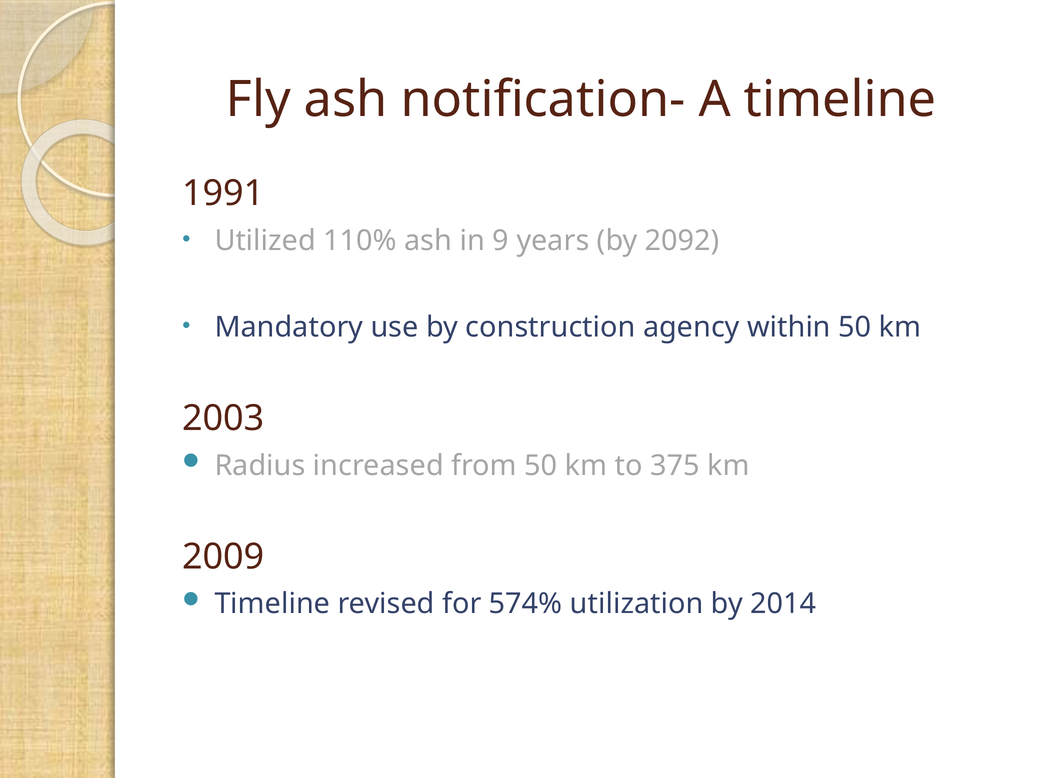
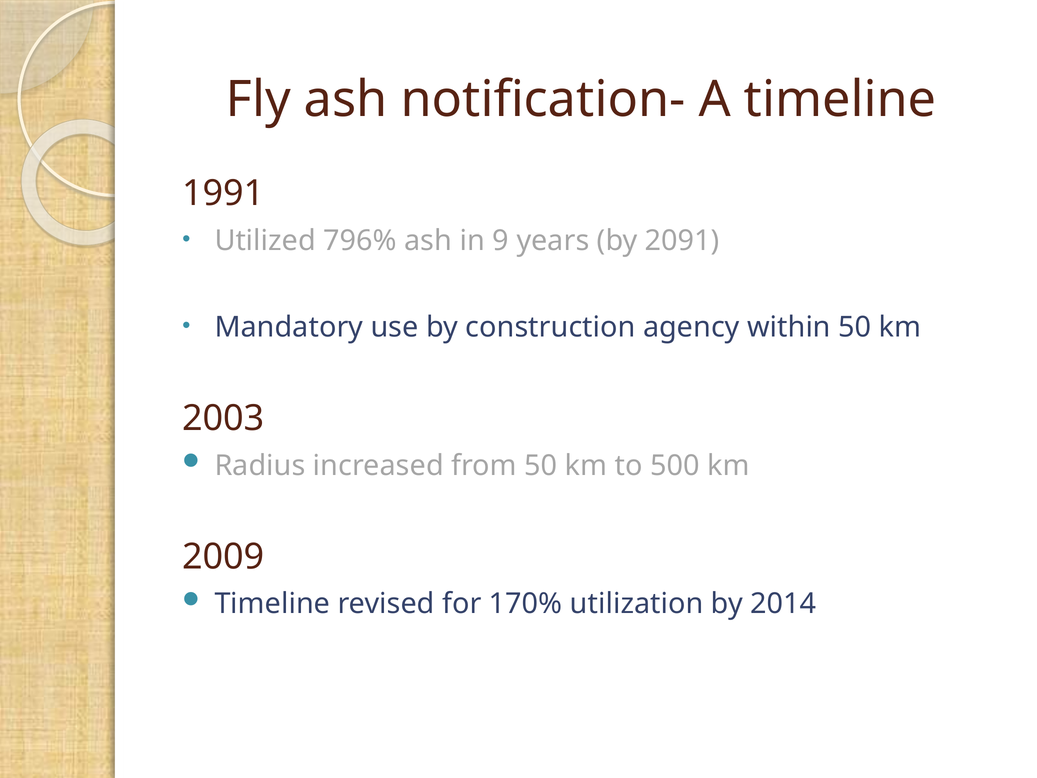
110%: 110% -> 796%
2092: 2092 -> 2091
375: 375 -> 500
574%: 574% -> 170%
